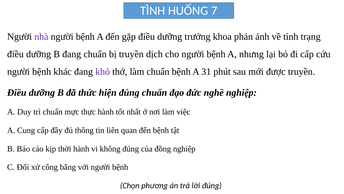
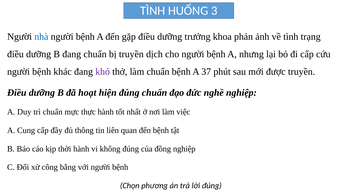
7: 7 -> 3
nhà colour: purple -> blue
31: 31 -> 37
thức: thức -> hoạt
